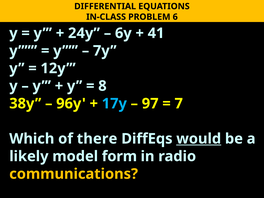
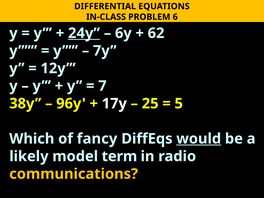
24y underline: none -> present
41: 41 -> 62
8: 8 -> 7
17y colour: light blue -> white
97: 97 -> 25
7: 7 -> 5
there: there -> fancy
form: form -> term
